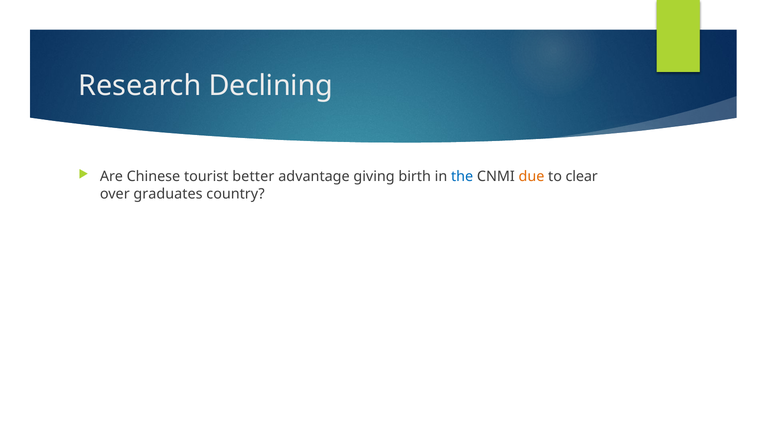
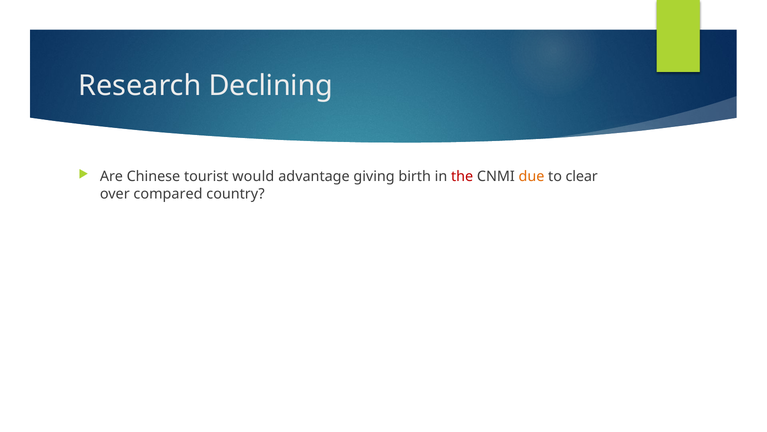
better: better -> would
the colour: blue -> red
graduates: graduates -> compared
